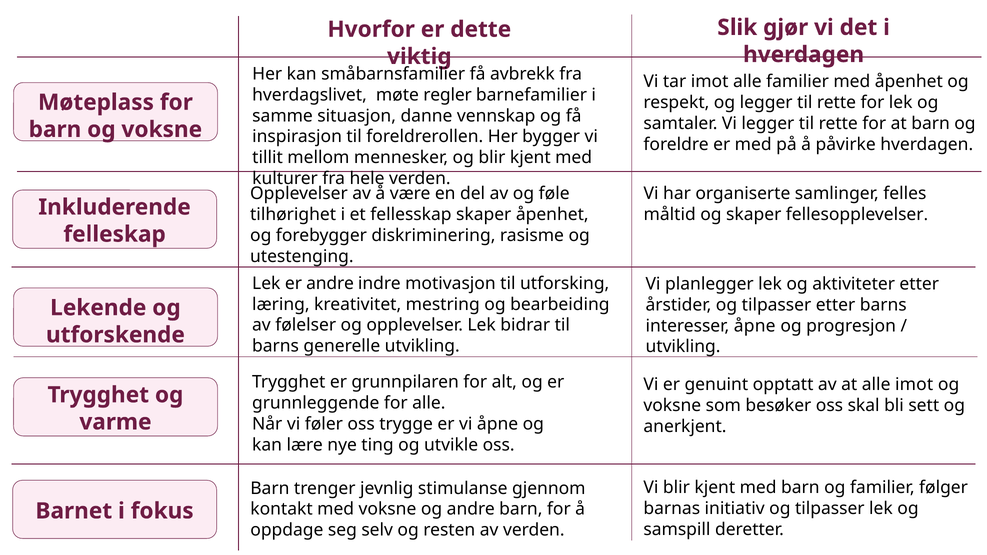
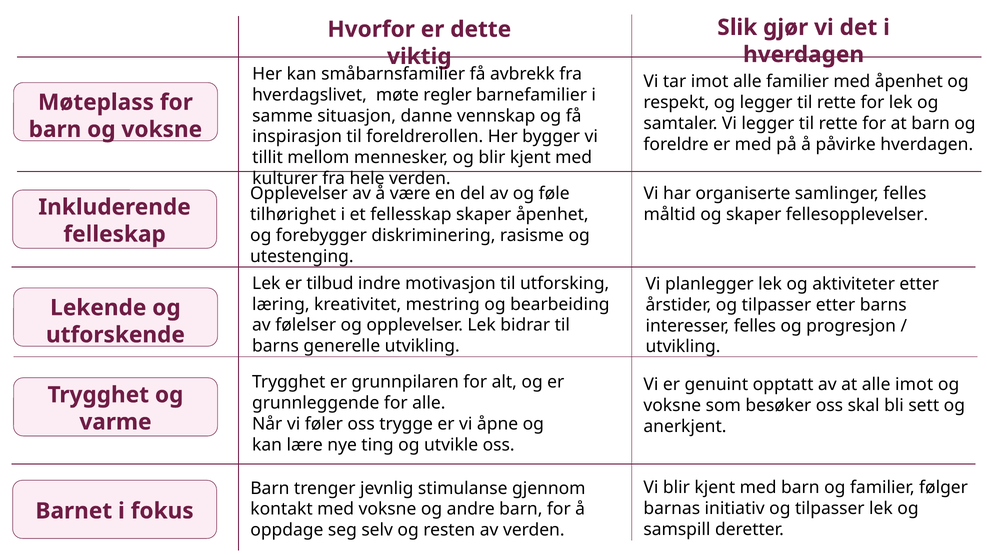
er andre: andre -> tilbud
interesser åpne: åpne -> felles
